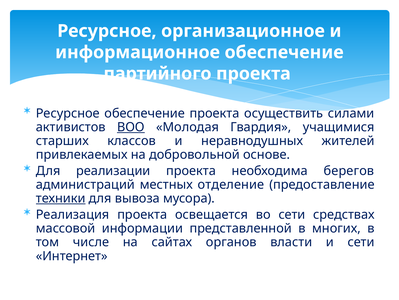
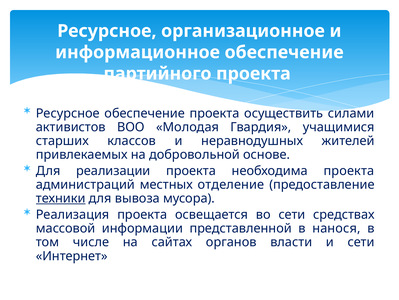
ВОО underline: present -> none
необходима берегов: берегов -> проекта
многих: многих -> нанося
